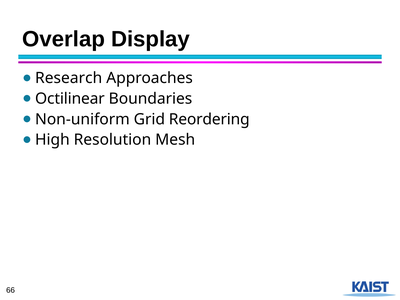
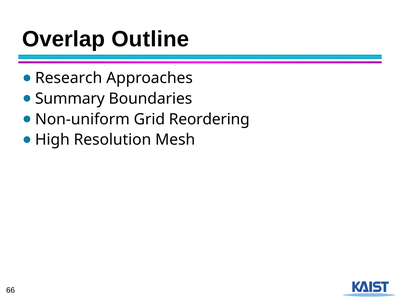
Display: Display -> Outline
Octilinear: Octilinear -> Summary
